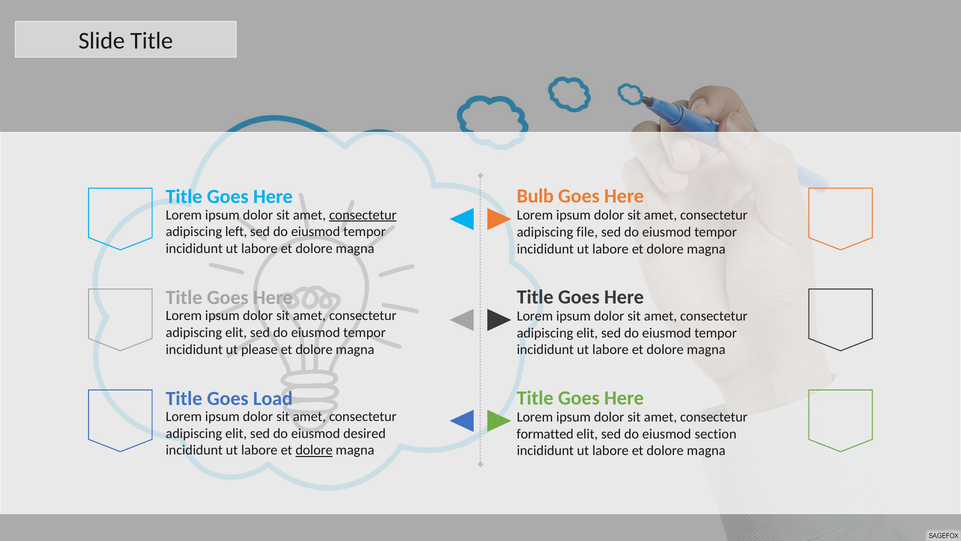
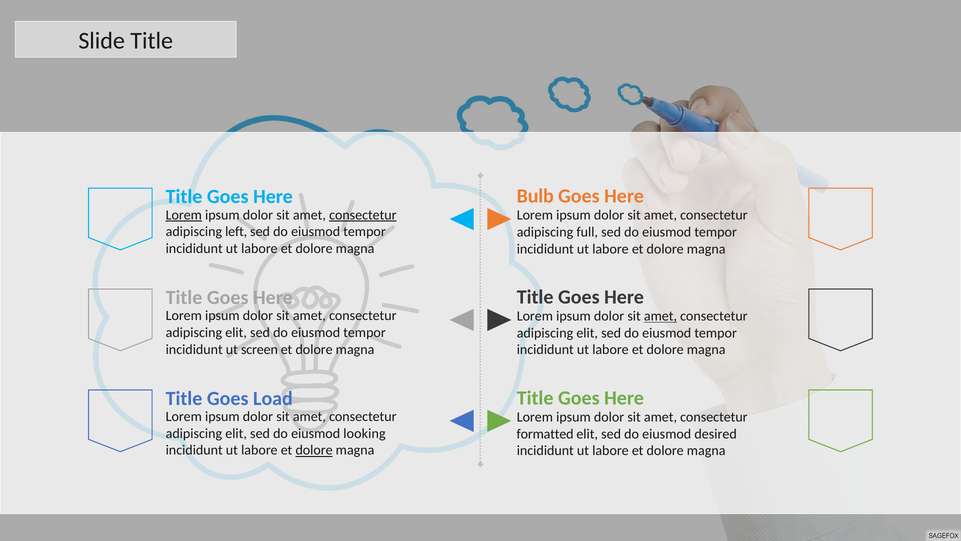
Lorem at (184, 215) underline: none -> present
file: file -> full
amet at (660, 316) underline: none -> present
please: please -> screen
desired: desired -> looking
section: section -> desired
